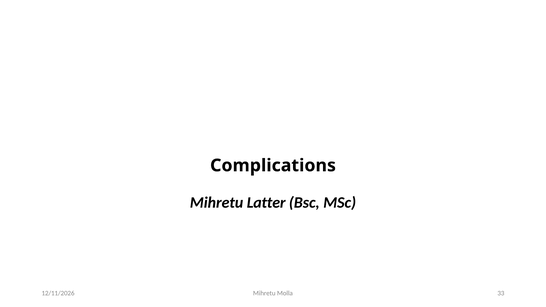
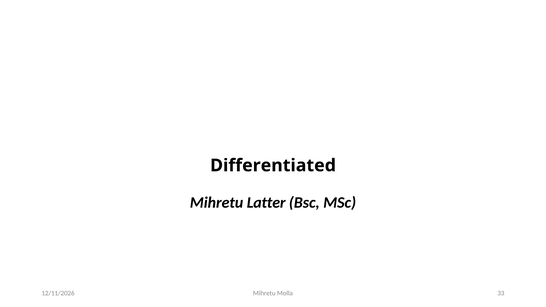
Complications: Complications -> Differentiated
